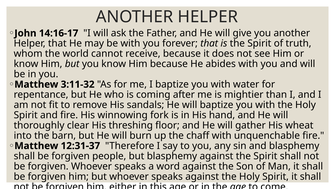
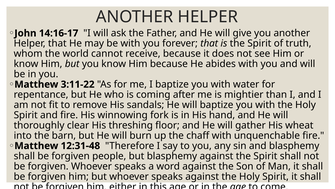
3:11-32: 3:11-32 -> 3:11-22
12:31-37: 12:31-37 -> 12:31-48
